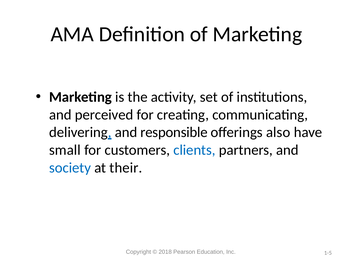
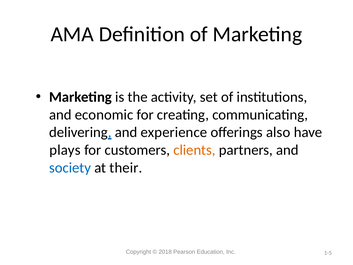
perceived: perceived -> economic
responsible: responsible -> experience
small: small -> plays
clients colour: blue -> orange
